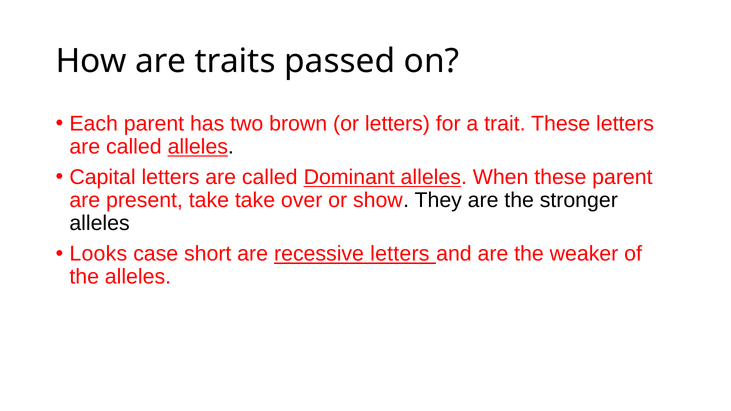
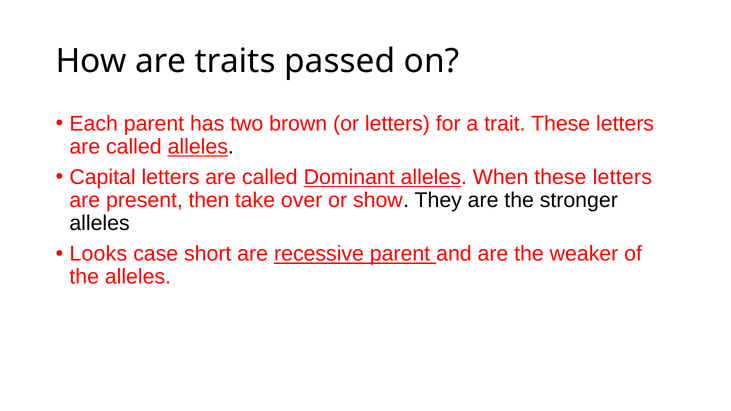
When these parent: parent -> letters
present take: take -> then
recessive letters: letters -> parent
